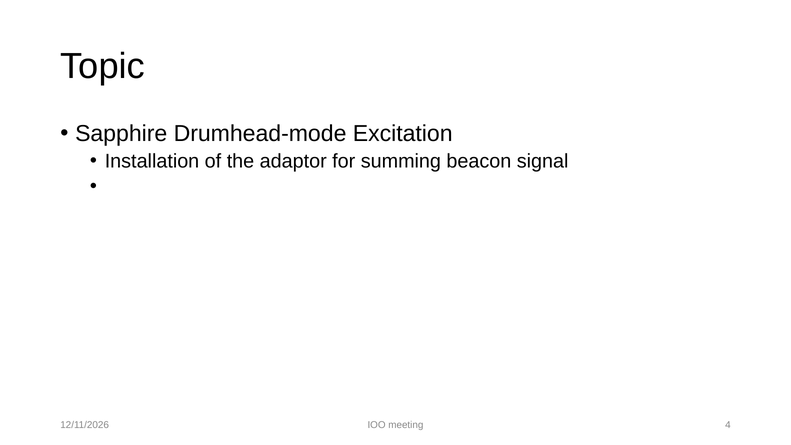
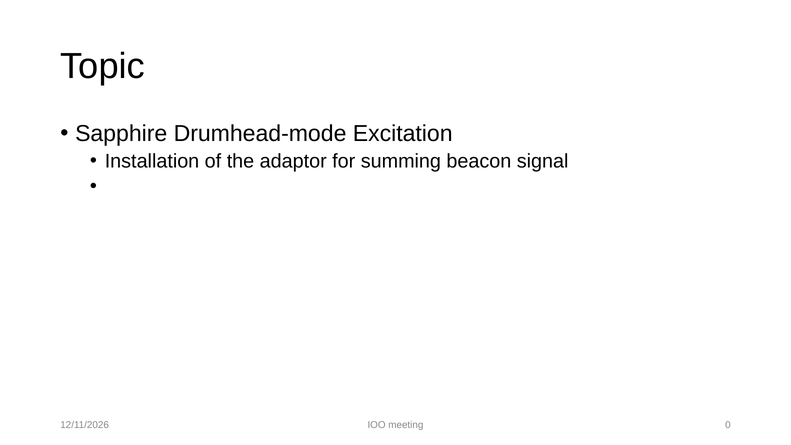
4: 4 -> 0
